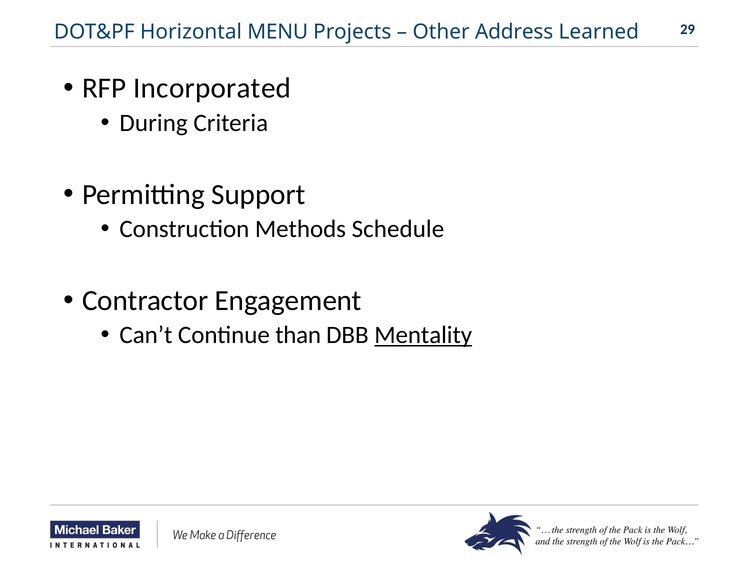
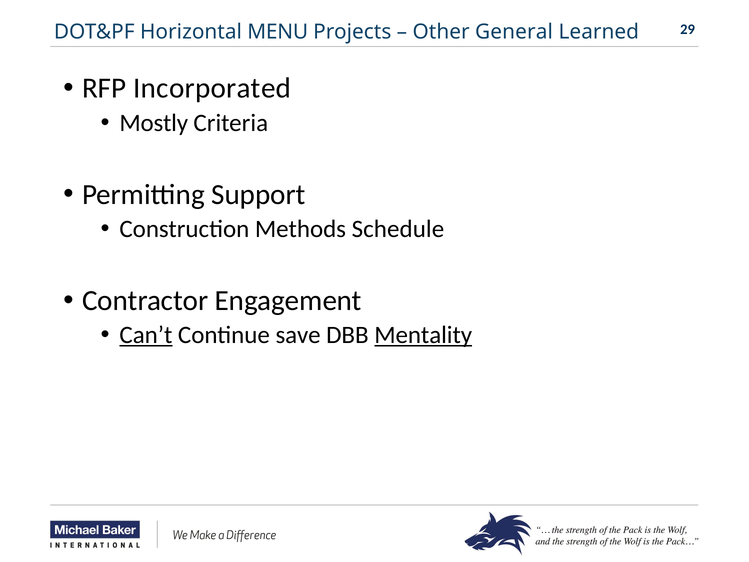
Address: Address -> General
During: During -> Mostly
Can’t underline: none -> present
than: than -> save
